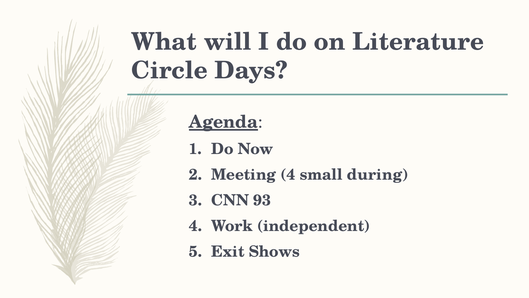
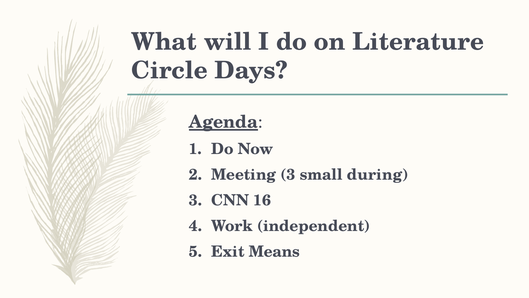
Meeting 4: 4 -> 3
93: 93 -> 16
Shows: Shows -> Means
